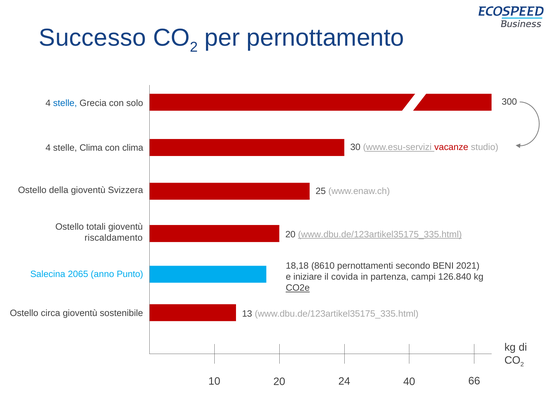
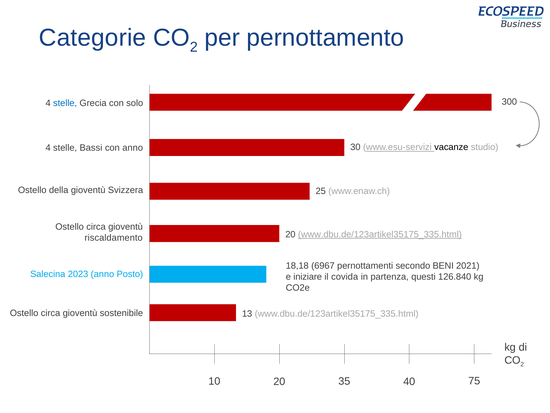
Successo: Successo -> Categorie
vacanze colour: red -> black
stelle Clima: Clima -> Bassi
con clima: clima -> anno
totali at (96, 227): totali -> circa
8610: 8610 -> 6967
2065: 2065 -> 2023
Punto: Punto -> Posto
campi: campi -> questi
CO2e underline: present -> none
24: 24 -> 35
66: 66 -> 75
